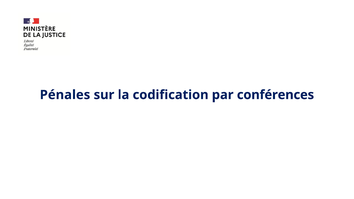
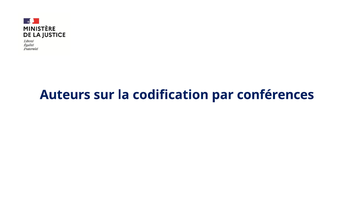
Pénales: Pénales -> Auteurs
